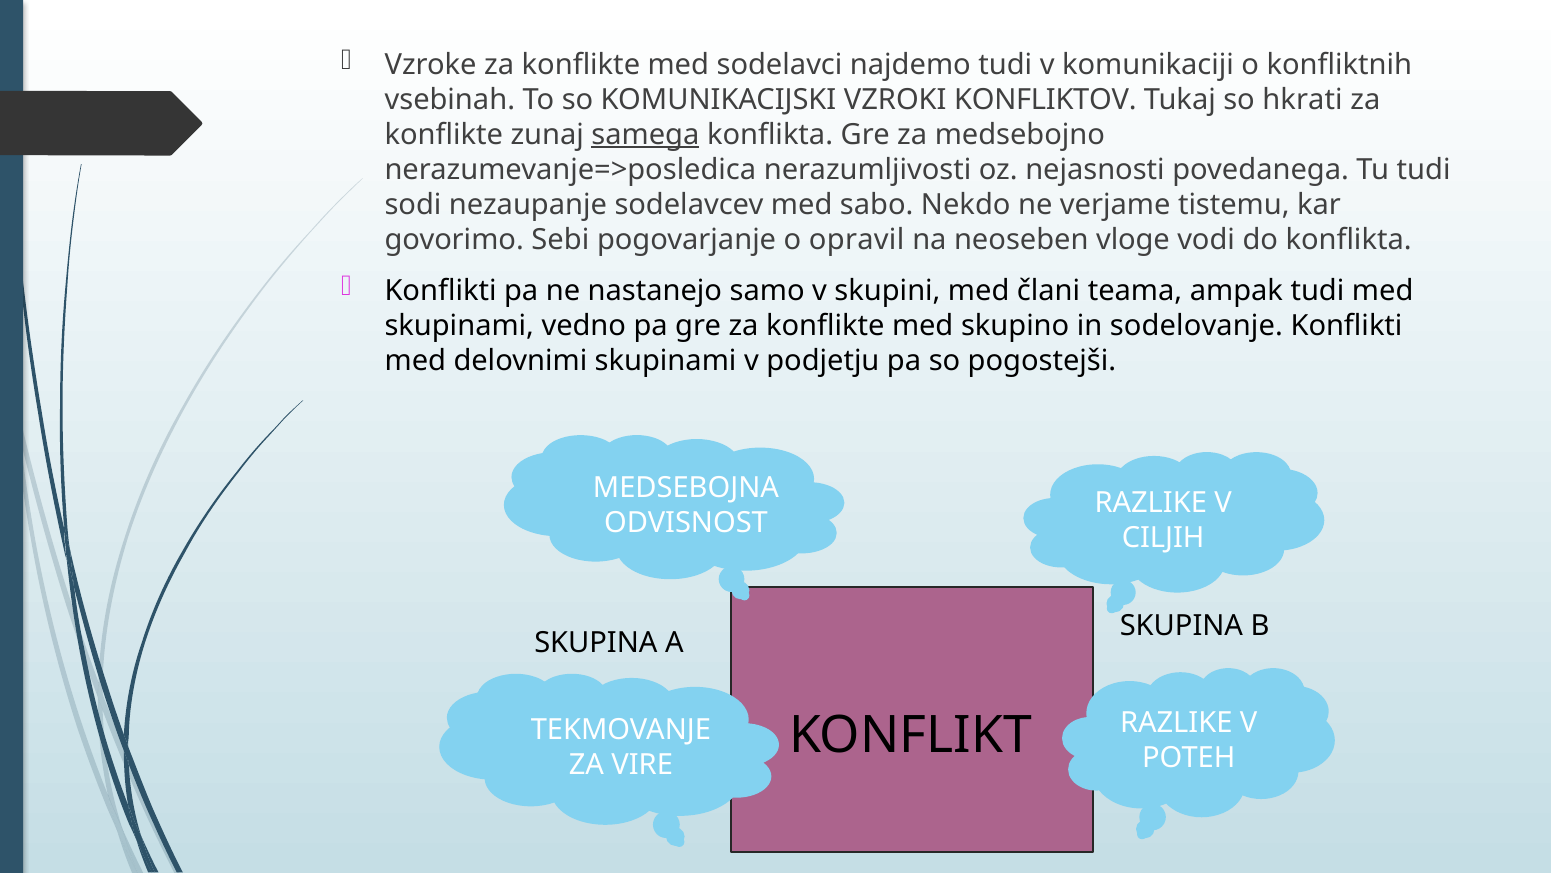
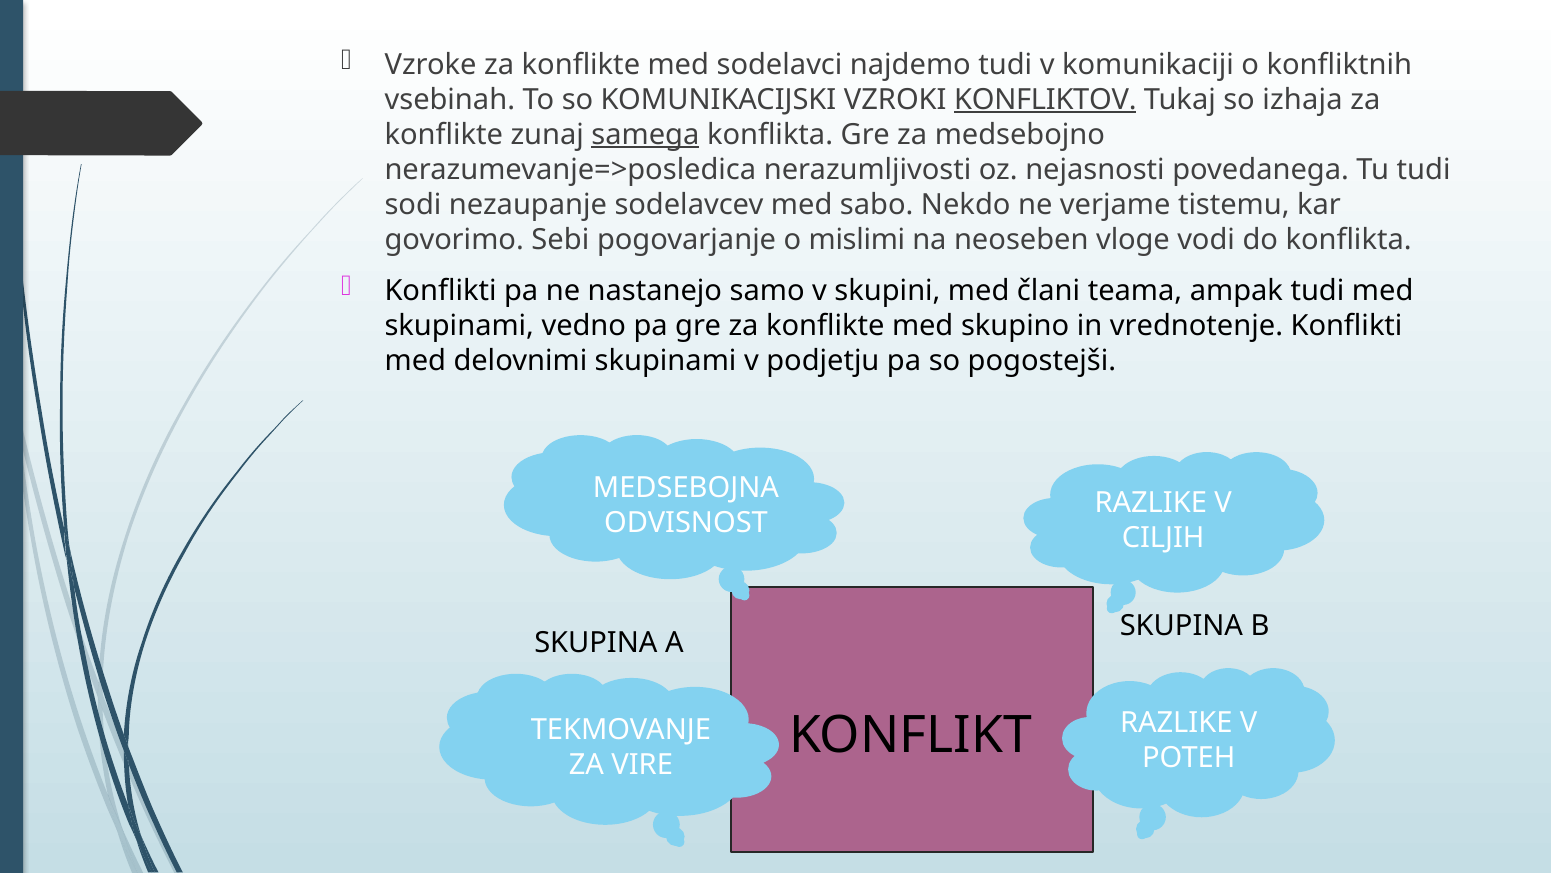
KONFLIKTOV underline: none -> present
hkrati: hkrati -> izhaja
opravil: opravil -> mislimi
sodelovanje: sodelovanje -> vrednotenje
